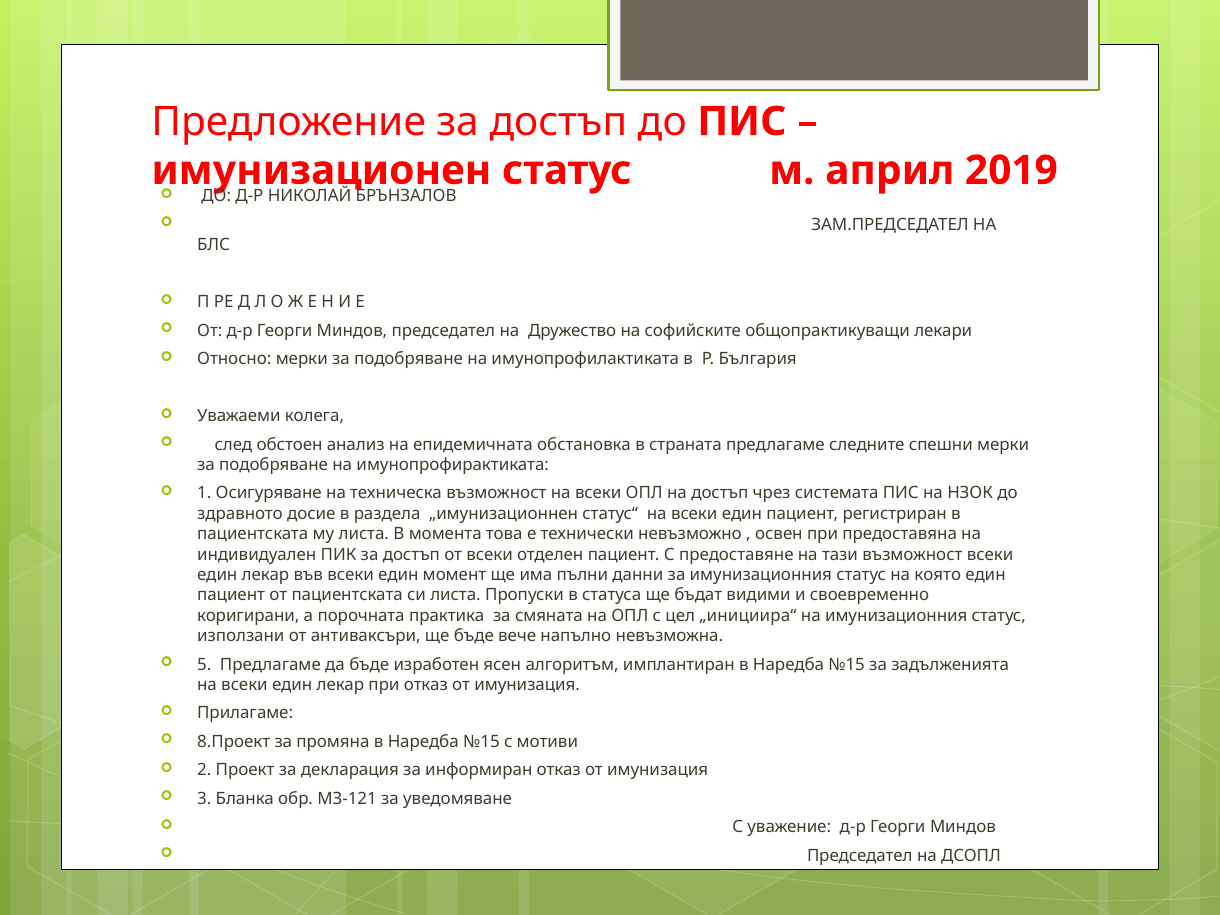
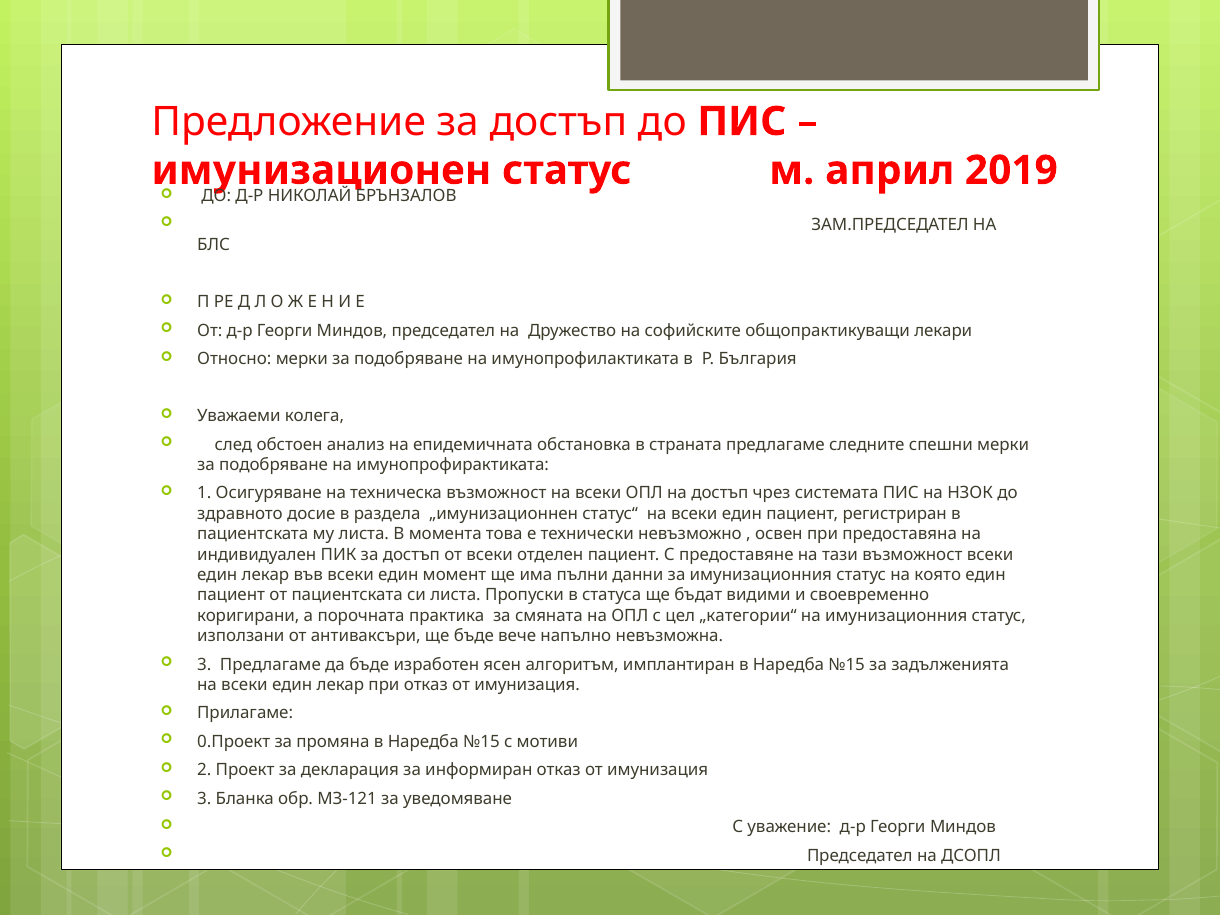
„инициира“: „инициира“ -> „категории“
5 at (204, 664): 5 -> 3
8.Проект: 8.Проект -> 0.Проект
